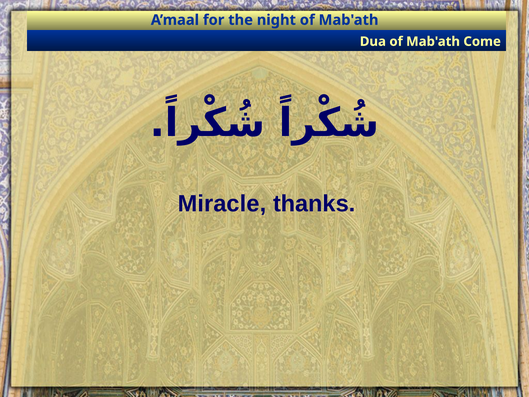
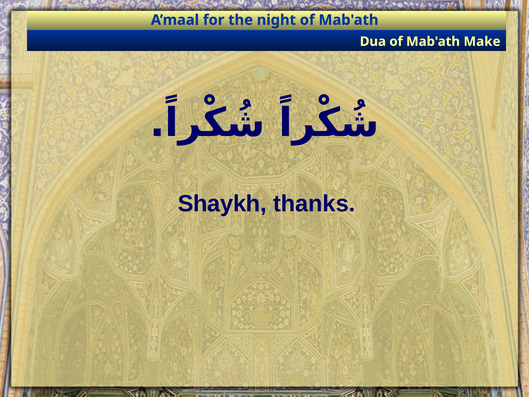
Come: Come -> Make
Miracle: Miracle -> Shaykh
